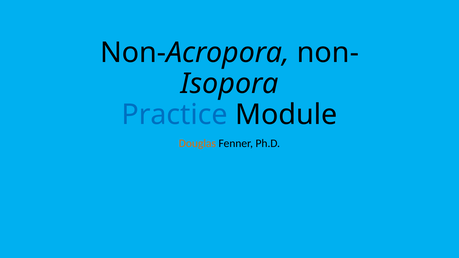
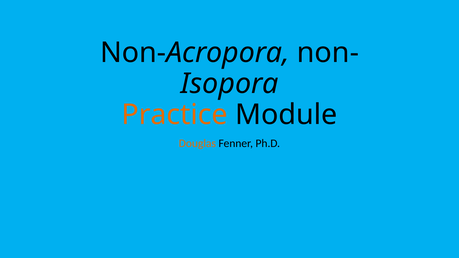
Practice colour: blue -> orange
